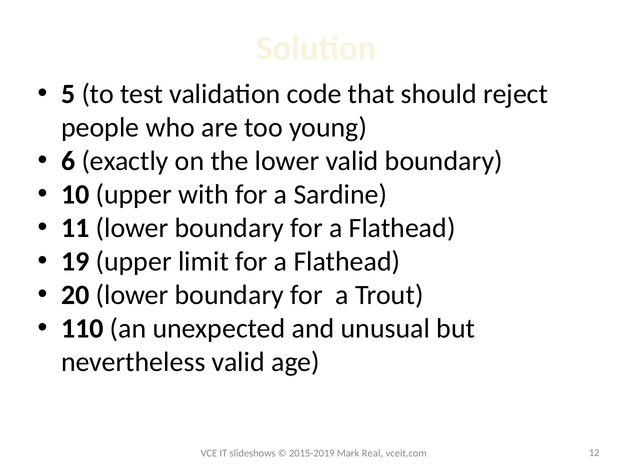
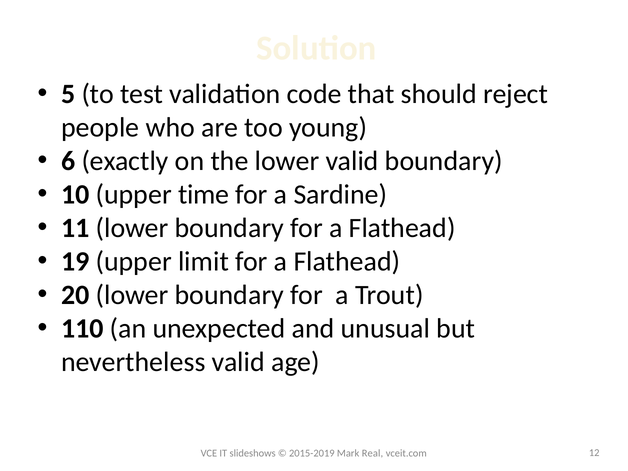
with: with -> time
